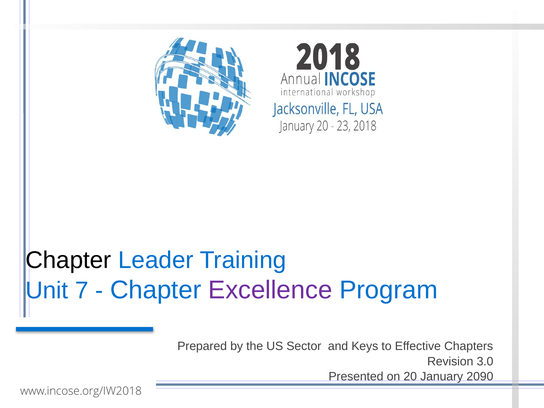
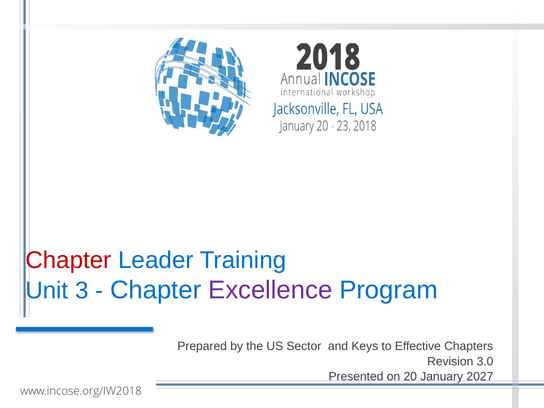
Chapter at (68, 260) colour: black -> red
7: 7 -> 3
2090: 2090 -> 2027
